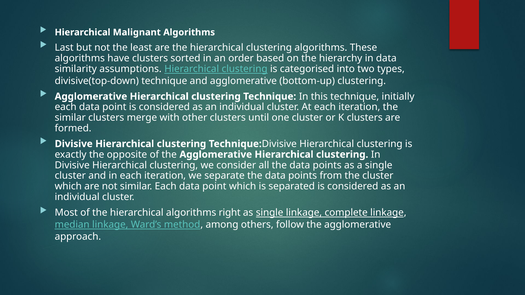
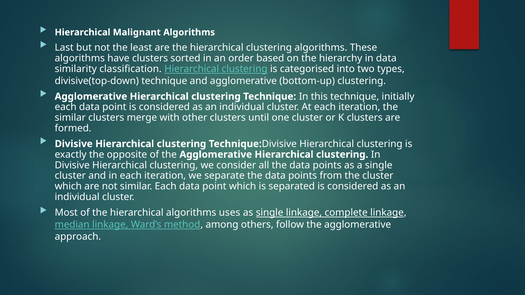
assumptions: assumptions -> classification
right: right -> uses
